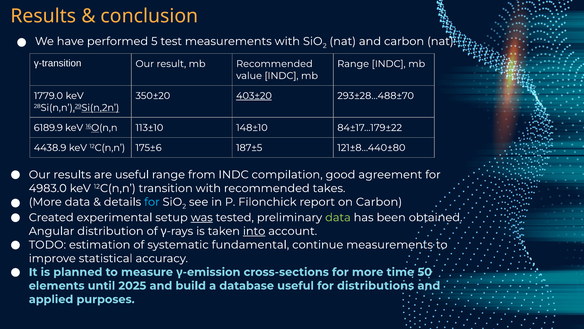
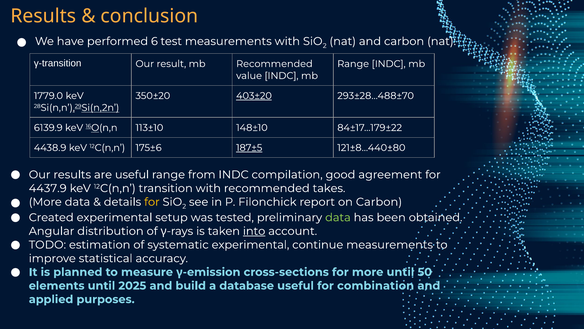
5: 5 -> 6
6189.9: 6189.9 -> 6139.9
187±5 underline: none -> present
4983.0: 4983.0 -> 4437.9
for at (152, 202) colour: light blue -> yellow
was underline: present -> none
systematic fundamental: fundamental -> experimental
more time: time -> until
distributions: distributions -> combination
